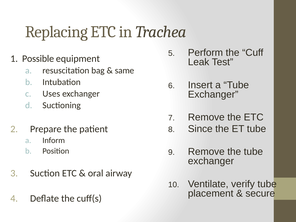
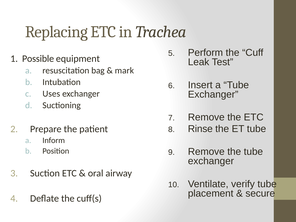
same: same -> mark
Since: Since -> Rinse
